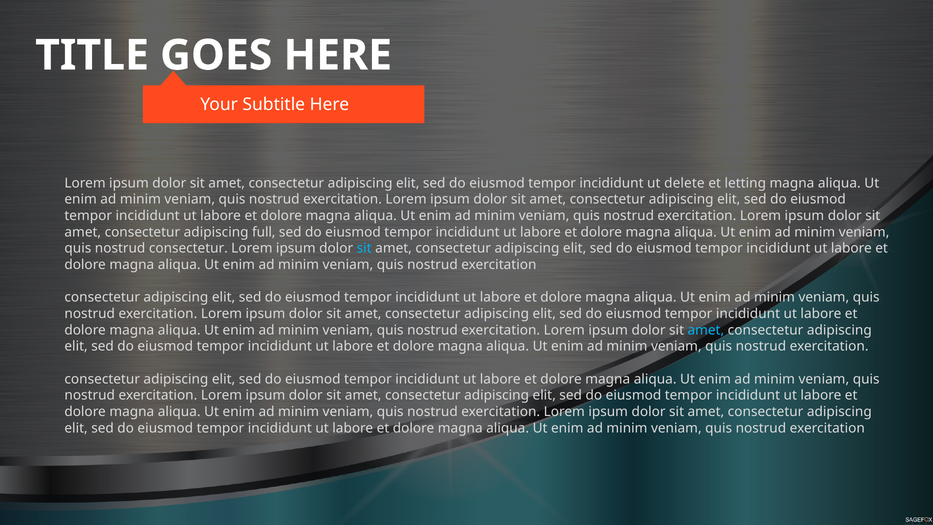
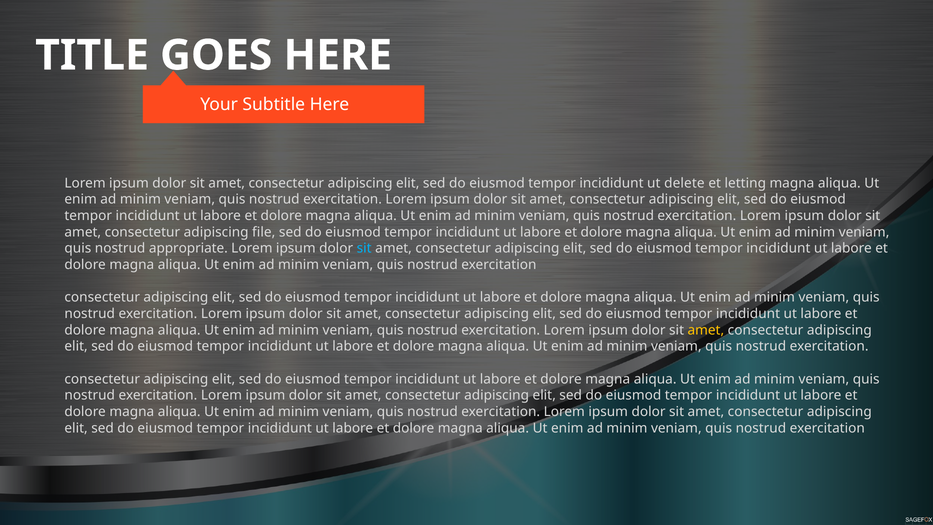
full: full -> file
nostrud consectetur: consectetur -> appropriate
amet at (706, 330) colour: light blue -> yellow
